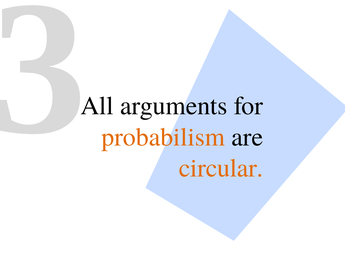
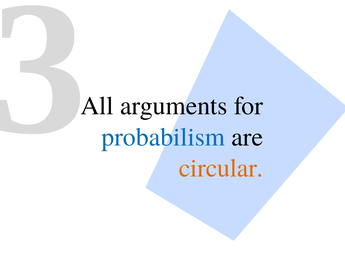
probabilism colour: orange -> blue
